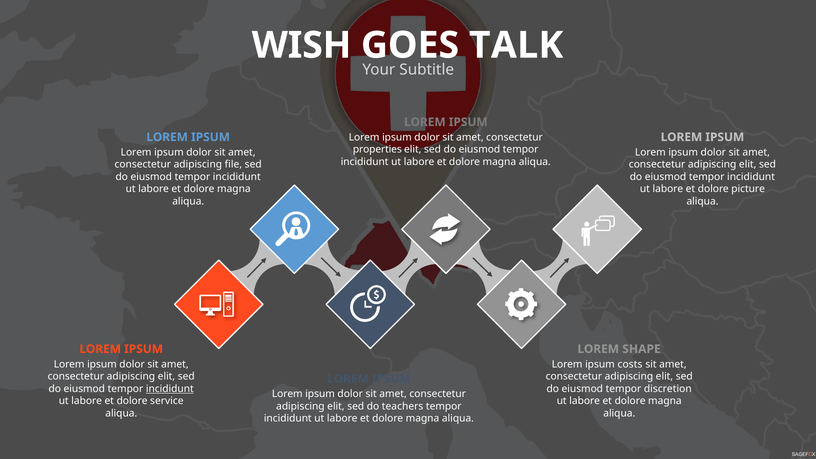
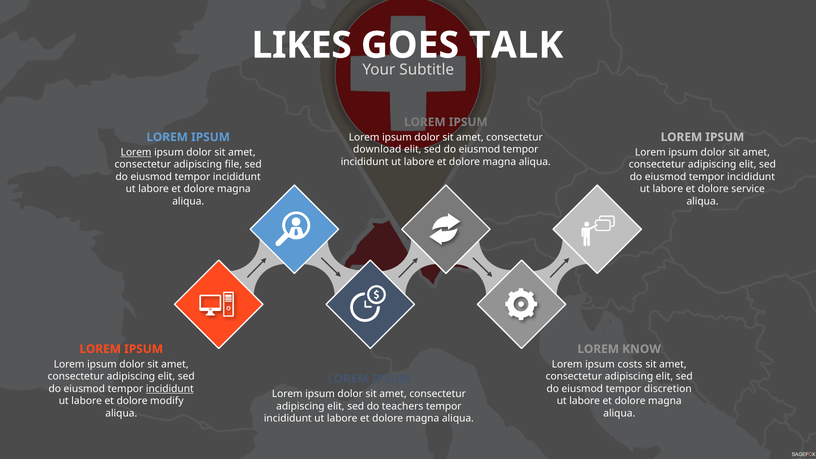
WISH: WISH -> LIKES
properties: properties -> download
Lorem at (136, 152) underline: none -> present
picture: picture -> service
SHAPE: SHAPE -> KNOW
service: service -> modify
